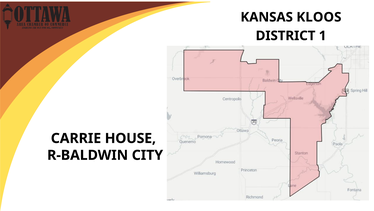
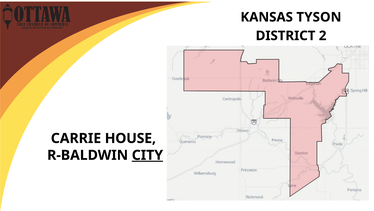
KLOOS: KLOOS -> TYSON
1: 1 -> 2
CITY underline: none -> present
